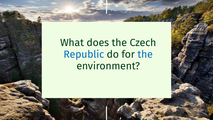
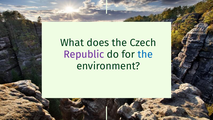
Republic colour: blue -> purple
